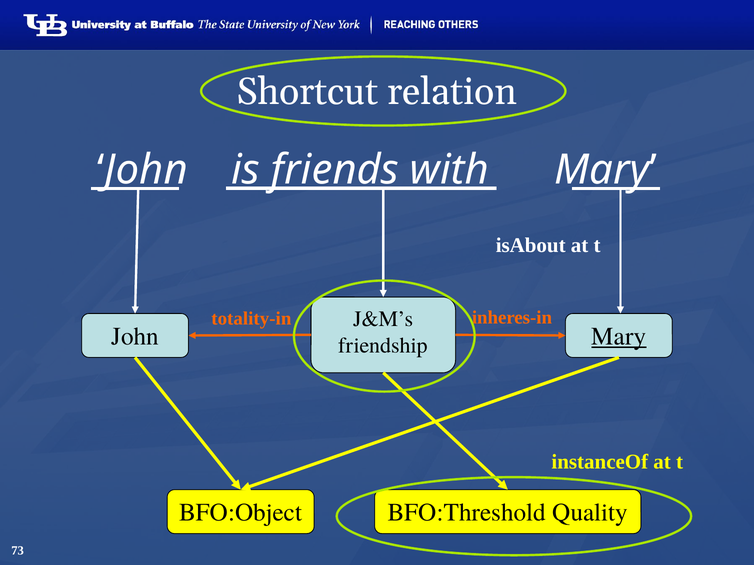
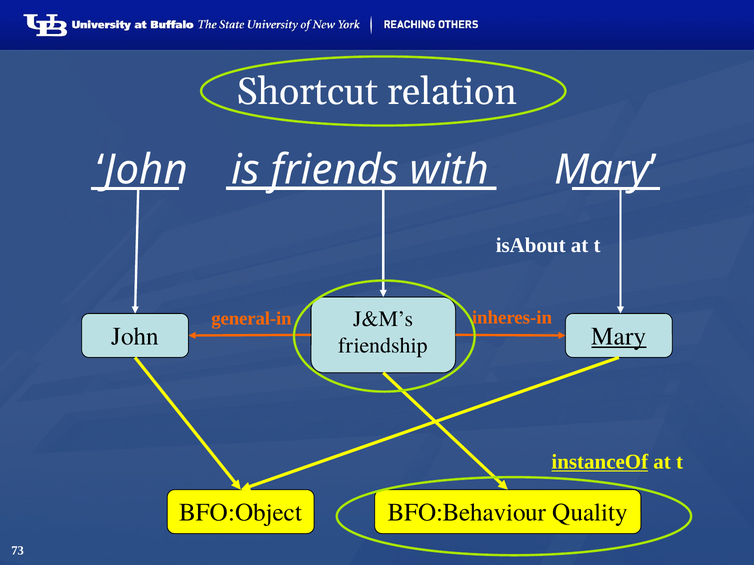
totality-in: totality-in -> general-in
instanceOf underline: none -> present
BFO:Threshold: BFO:Threshold -> BFO:Behaviour
